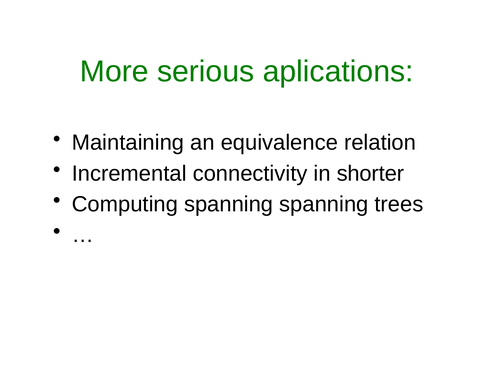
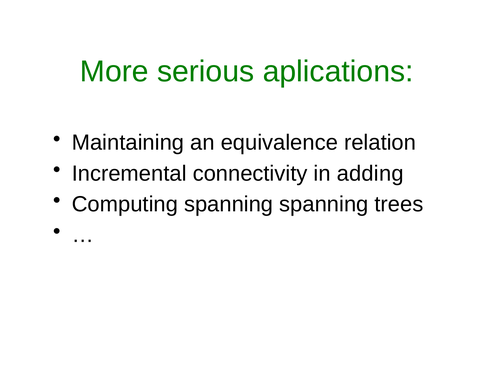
shorter: shorter -> adding
